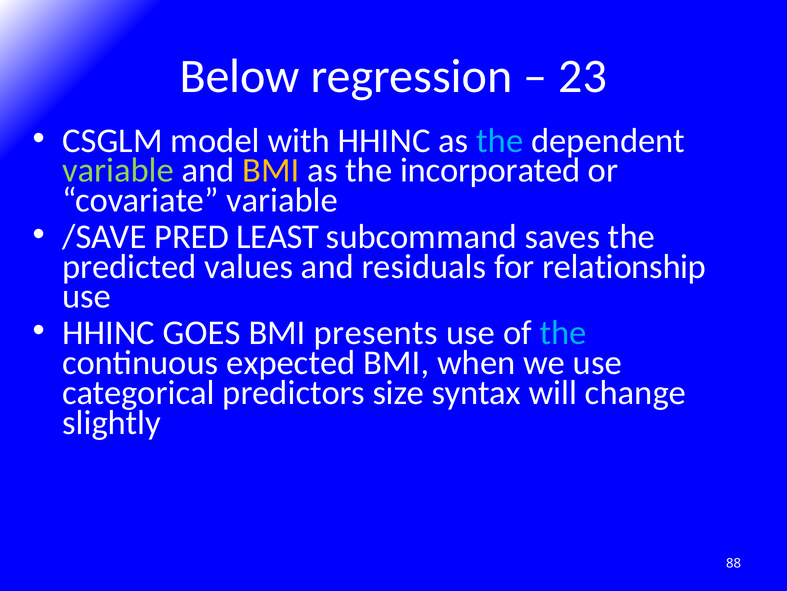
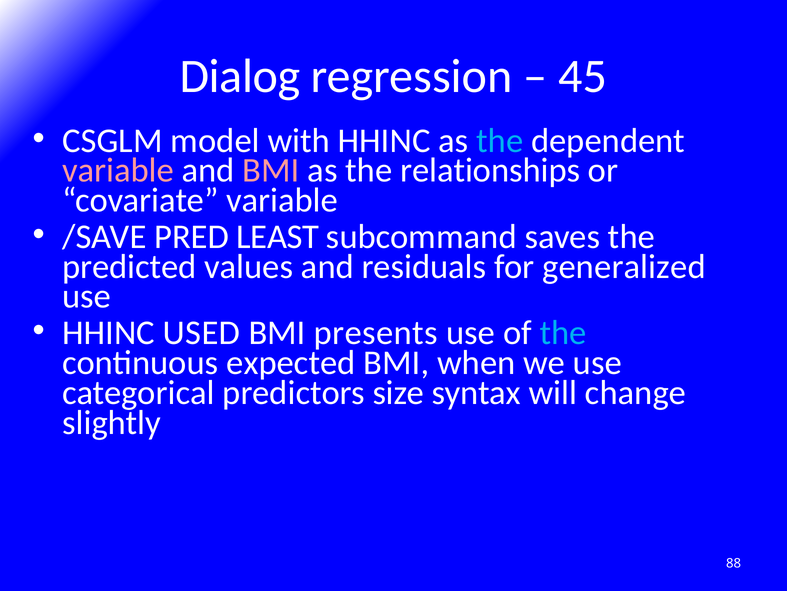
Below: Below -> Dialog
23: 23 -> 45
variable at (118, 170) colour: light green -> pink
BMI at (271, 170) colour: yellow -> pink
incorporated: incorporated -> relationships
relationship: relationship -> generalized
GOES: GOES -> USED
